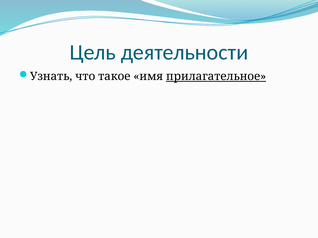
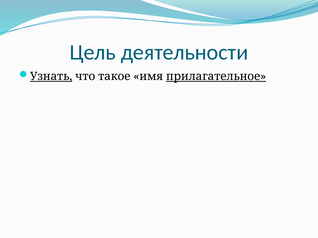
Узнать underline: none -> present
